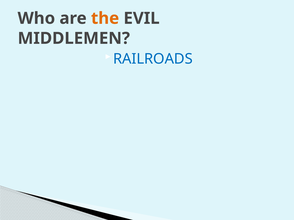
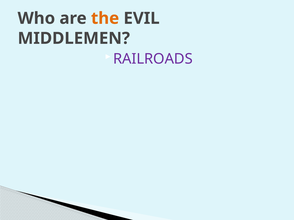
RAILROADS colour: blue -> purple
